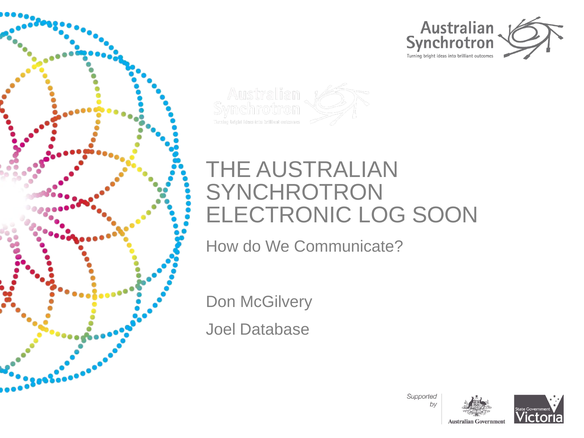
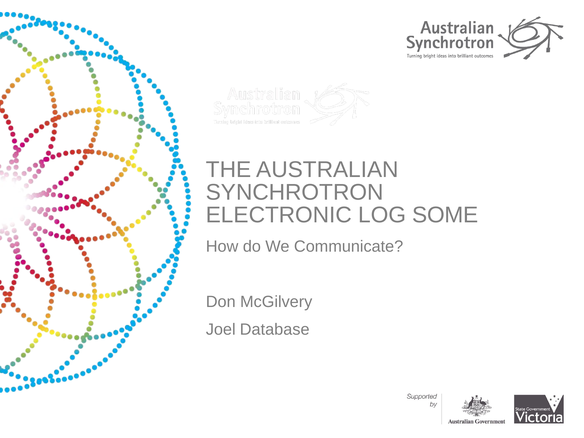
SOON: SOON -> SOME
